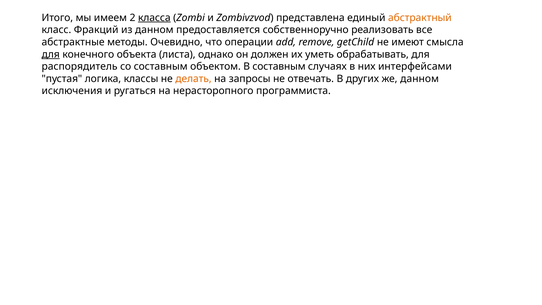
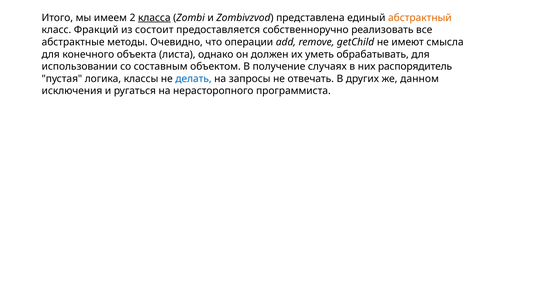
из данном: данном -> состоит
для at (51, 54) underline: present -> none
распорядитель: распорядитель -> использовании
В составным: составным -> получение
интерфейсами: интерфейсами -> распорядитель
делать colour: orange -> blue
